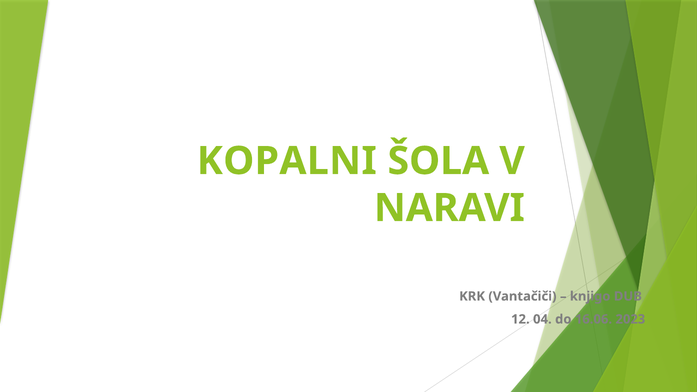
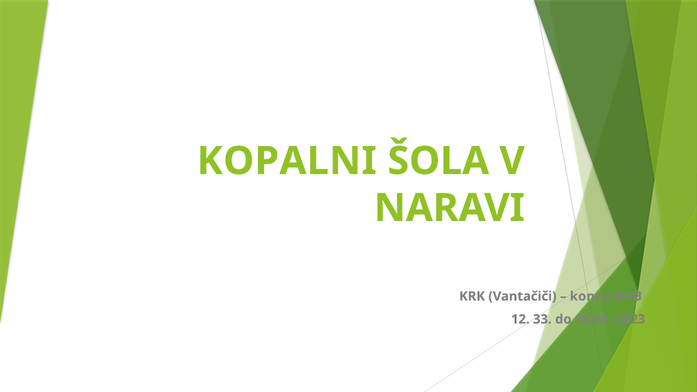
knjigo: knjigo -> koncu
04: 04 -> 33
